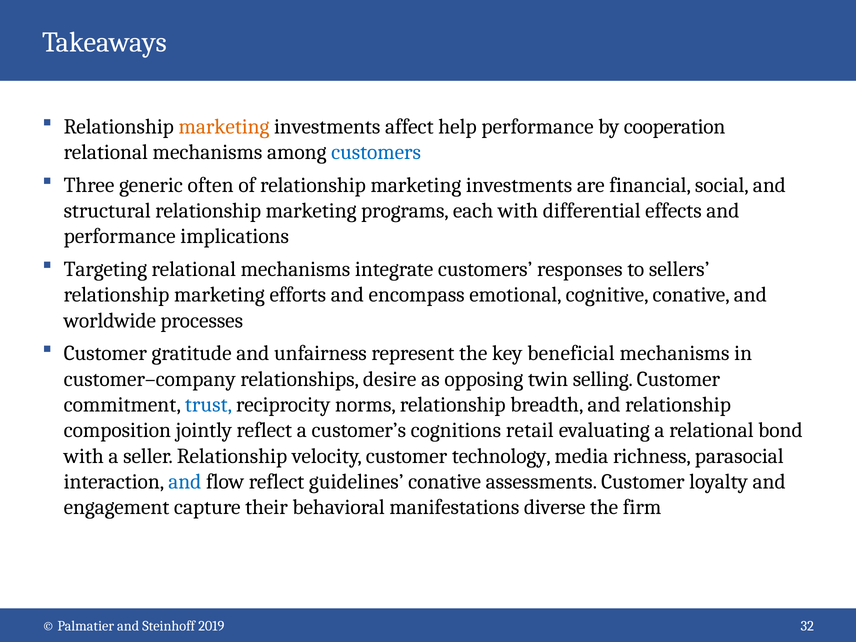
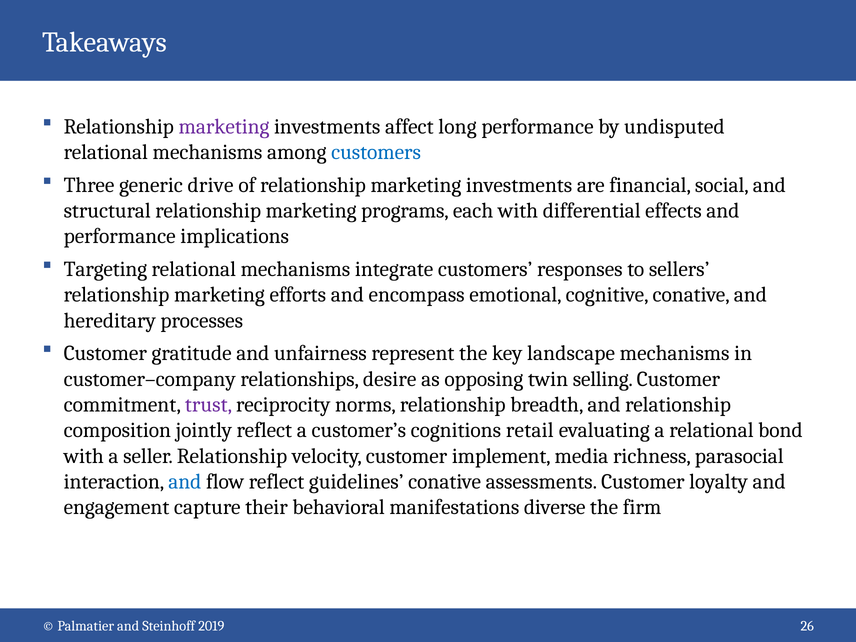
marketing at (224, 126) colour: orange -> purple
help: help -> long
cooperation: cooperation -> undisputed
often: often -> drive
worldwide: worldwide -> hereditary
beneficial: beneficial -> landscape
trust colour: blue -> purple
technology: technology -> implement
32: 32 -> 26
